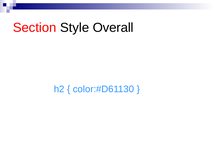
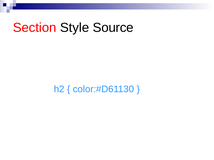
Overall: Overall -> Source
